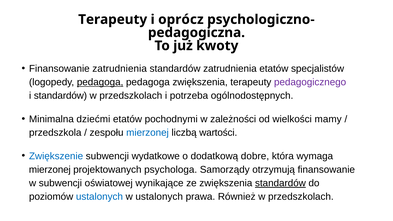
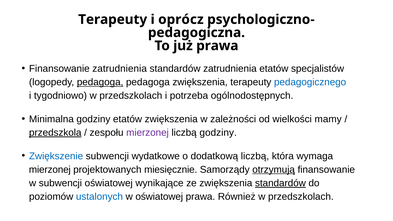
już kwoty: kwoty -> prawa
pedagogicznego colour: purple -> blue
i standardów: standardów -> tygodniowo
Minimalna dziećmi: dziećmi -> godziny
etatów pochodnymi: pochodnymi -> zwiększenia
przedszkola underline: none -> present
mierzonej at (147, 133) colour: blue -> purple
liczbą wartości: wartości -> godziny
dodatkową dobre: dobre -> liczbą
psychologa: psychologa -> miesięcznie
otrzymują underline: none -> present
w ustalonych: ustalonych -> oświatowej
